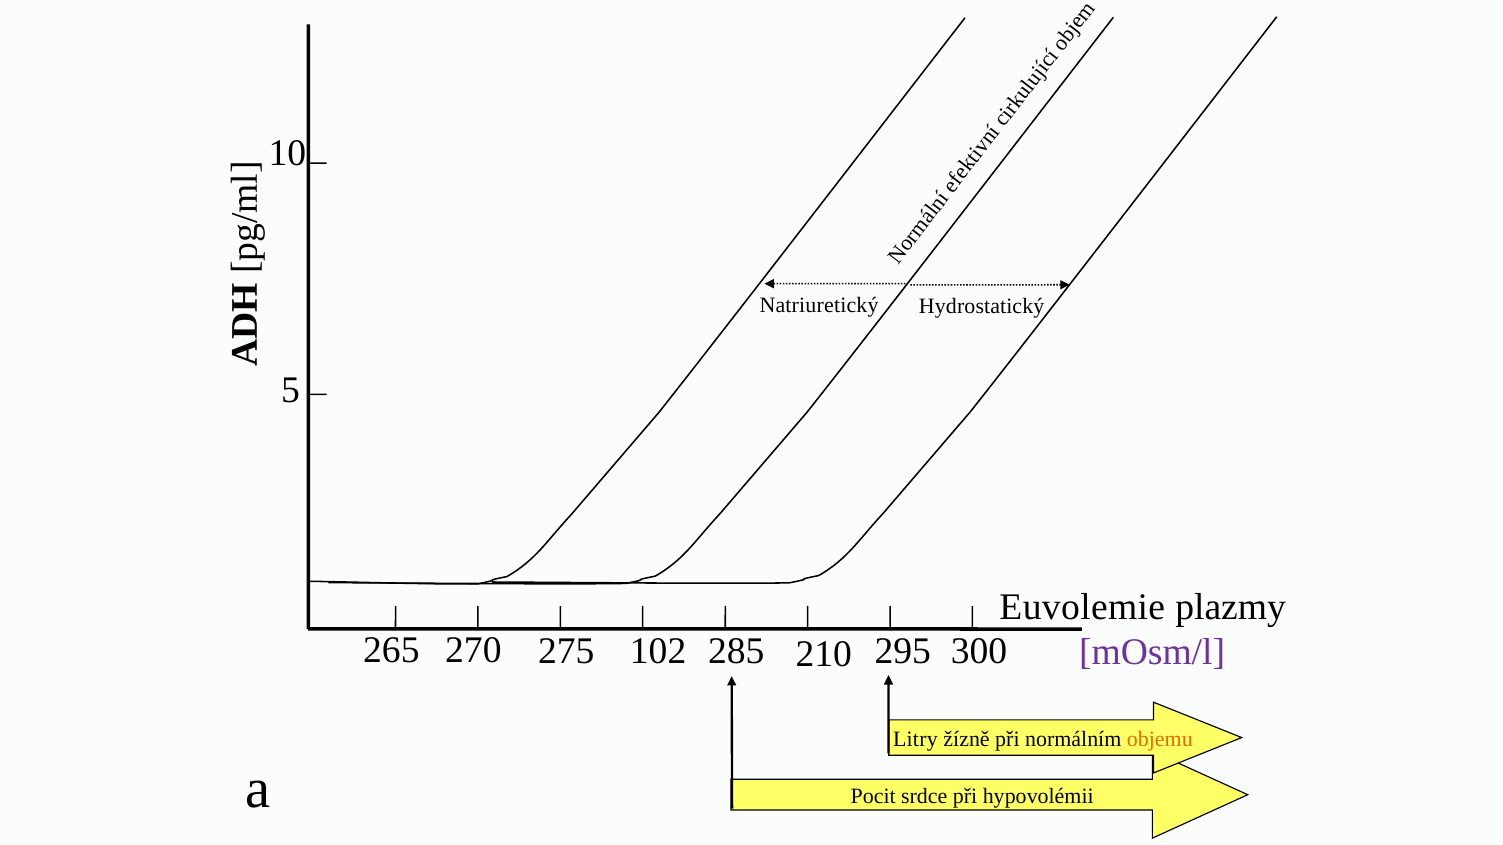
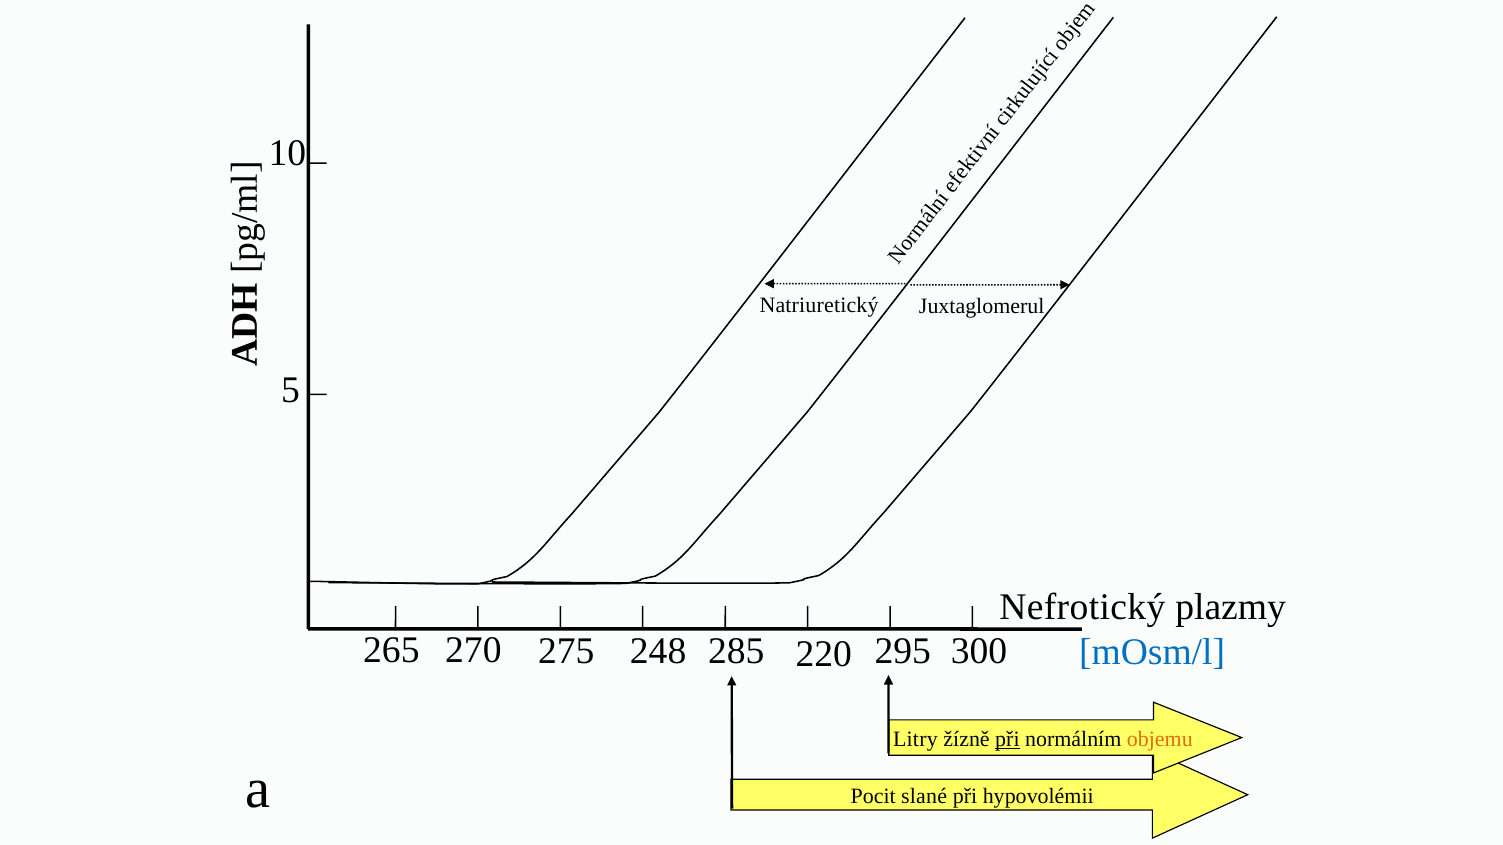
Hydrostatický: Hydrostatický -> Juxtaglomerul
Euvolemie: Euvolemie -> Nefrotický
102: 102 -> 248
210: 210 -> 220
mOsm/l colour: purple -> blue
při at (1007, 739) underline: none -> present
srdce: srdce -> slané
